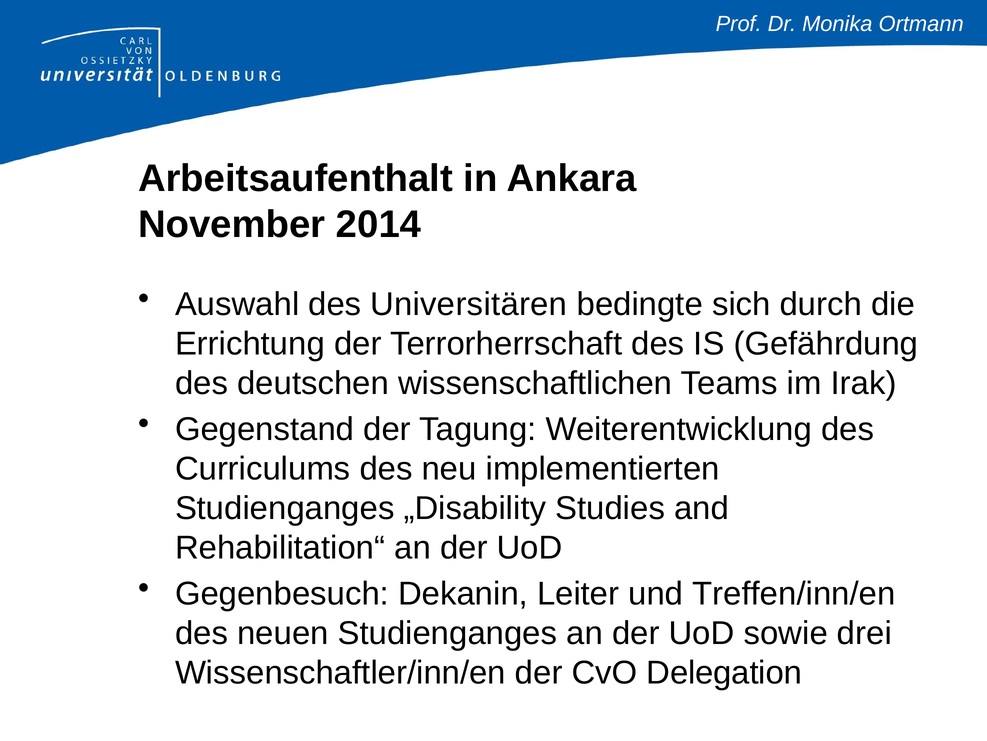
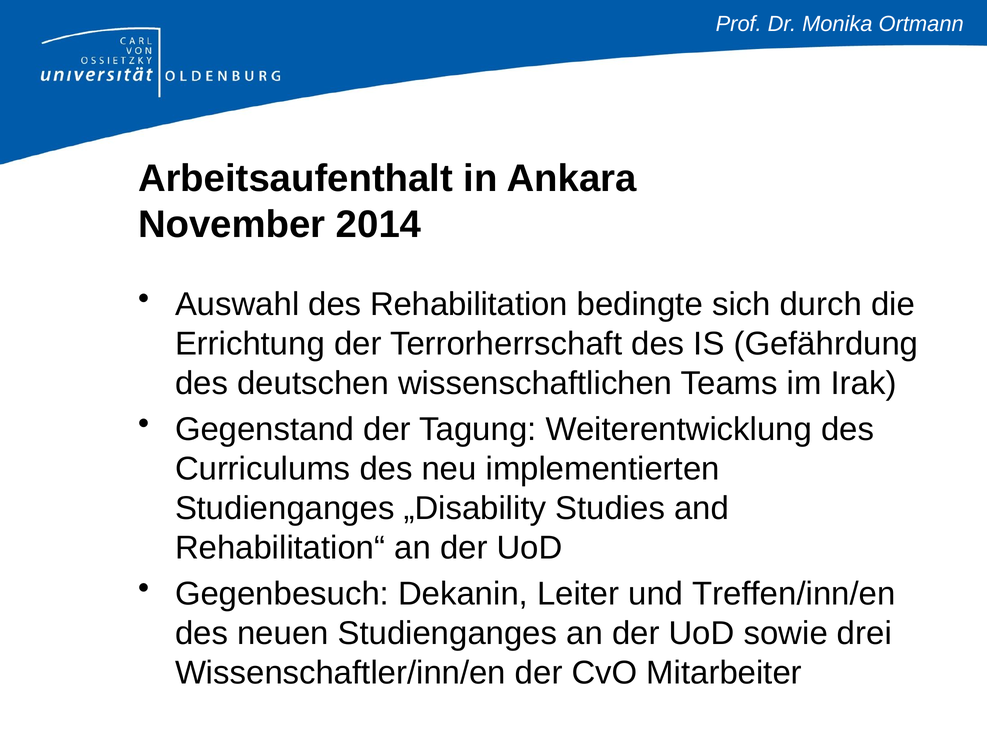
Universitären: Universitären -> Rehabilitation
Delegation: Delegation -> Mitarbeiter
